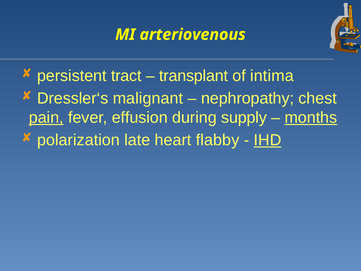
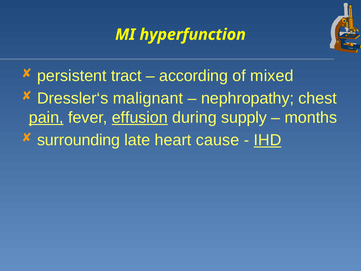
arteriovenous: arteriovenous -> hyperfunction
transplant: transplant -> according
intima: intima -> mixed
effusion underline: none -> present
months underline: present -> none
polarization: polarization -> surrounding
flabby: flabby -> cause
